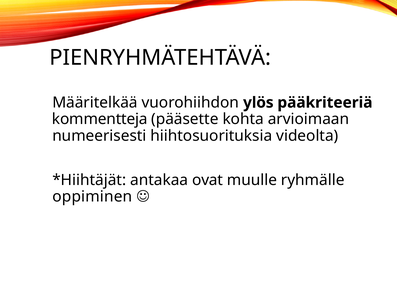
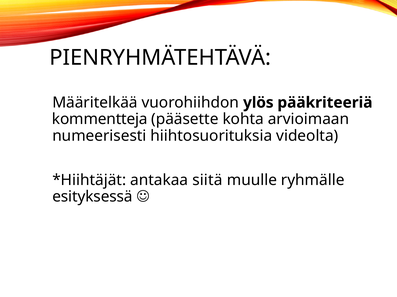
ovat: ovat -> siitä
oppiminen: oppiminen -> esityksessä
